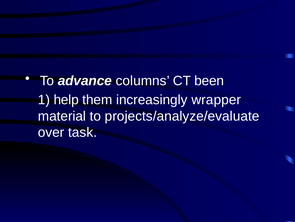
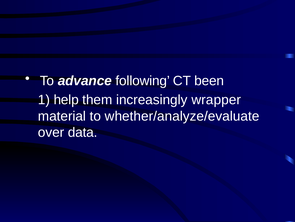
columns: columns -> following
projects/analyze/evaluate: projects/analyze/evaluate -> whether/analyze/evaluate
task: task -> data
